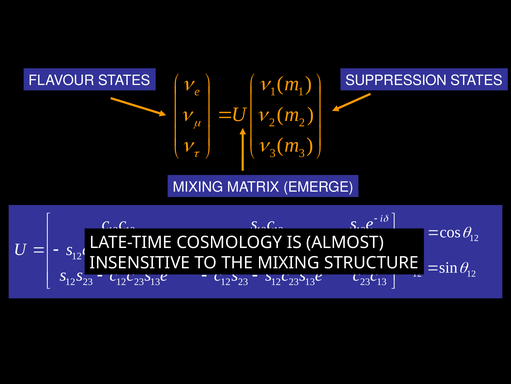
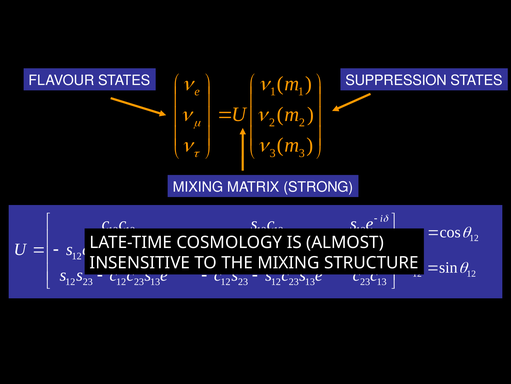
EMERGE: EMERGE -> STRONG
